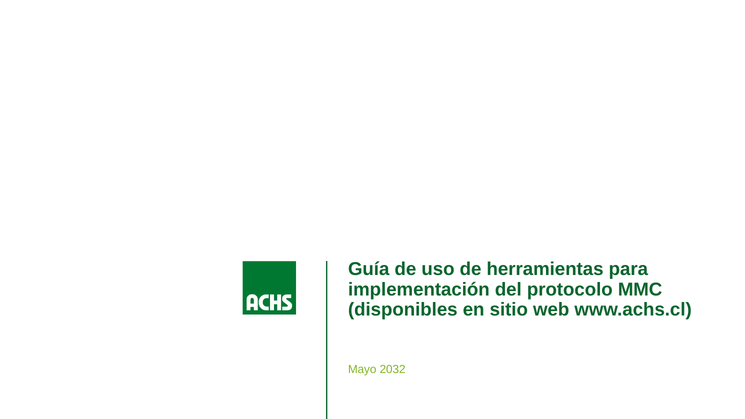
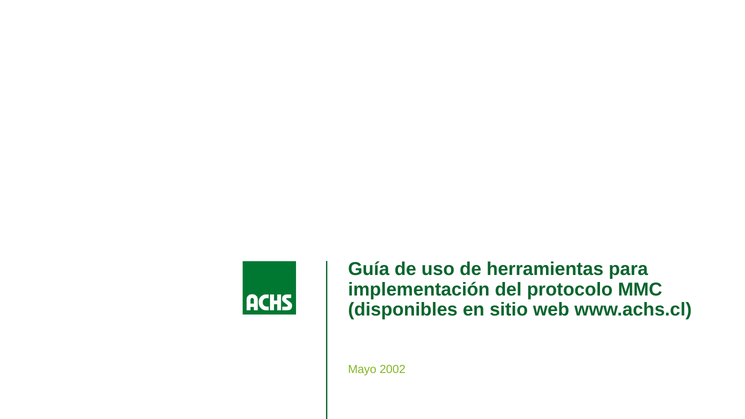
2032: 2032 -> 2002
